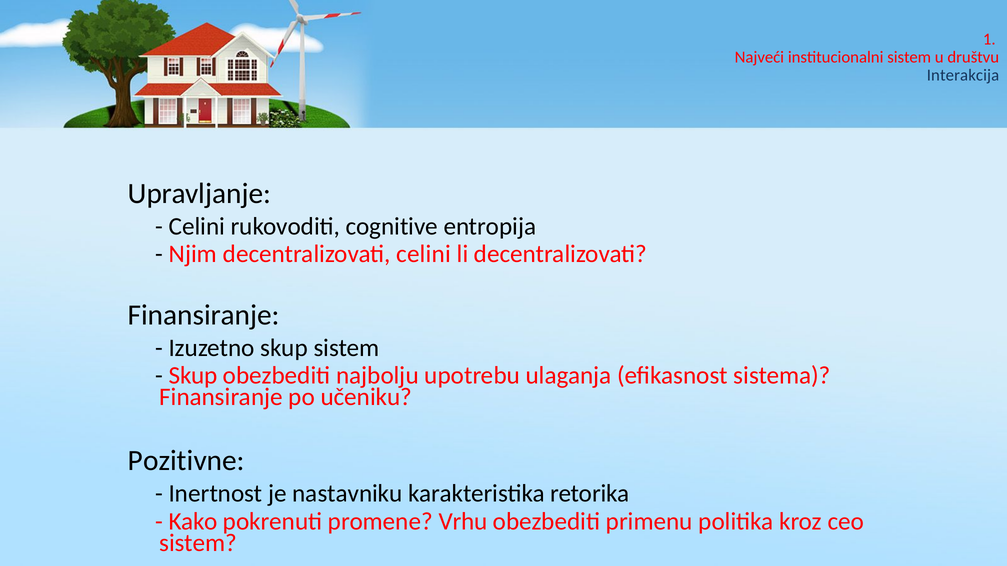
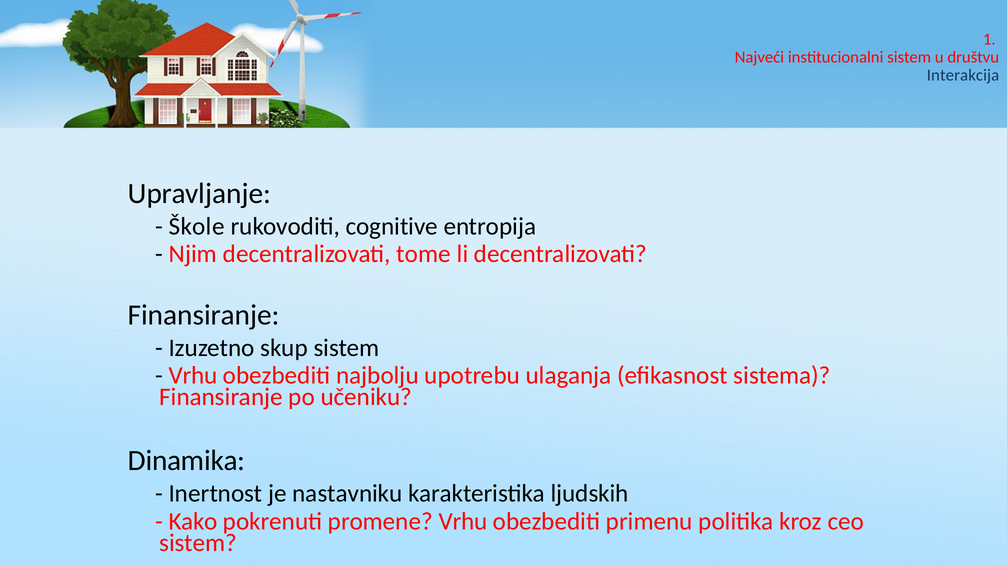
Celini at (197, 227): Celini -> Škole
decentralizovati celini: celini -> tome
Skup at (193, 376): Skup -> Vrhu
Pozitivne: Pozitivne -> Dinamika
retorika: retorika -> ljudskih
